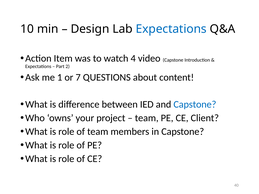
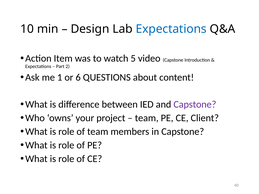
4: 4 -> 5
7: 7 -> 6
Capstone at (195, 105) colour: blue -> purple
